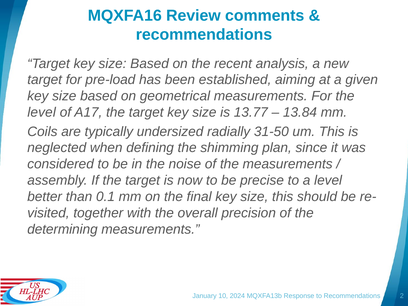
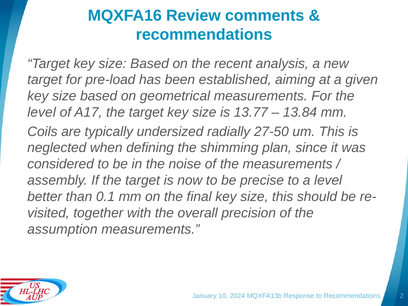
31-50: 31-50 -> 27-50
determining: determining -> assumption
